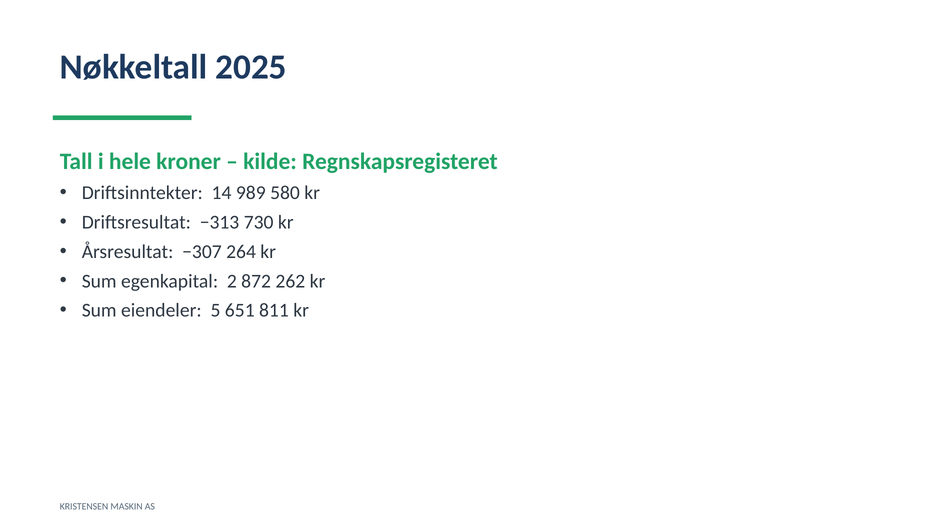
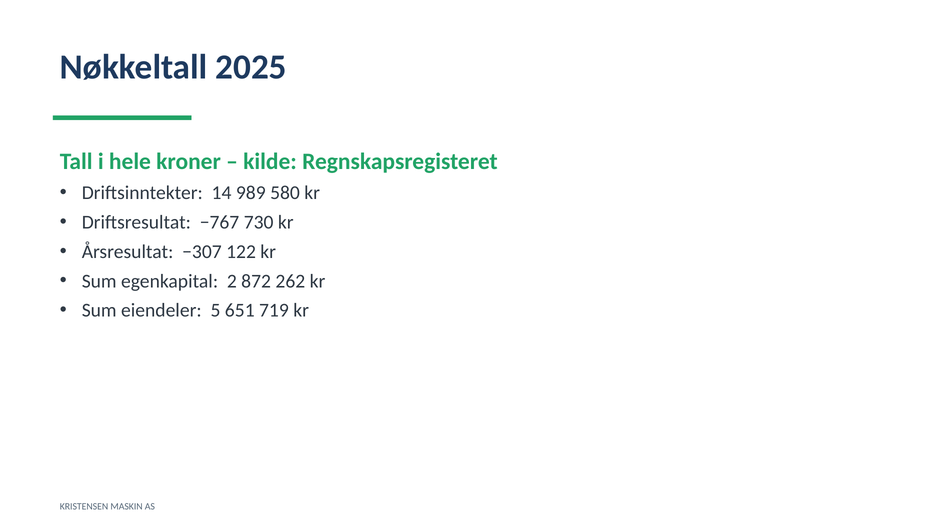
−313: −313 -> −767
264: 264 -> 122
811: 811 -> 719
